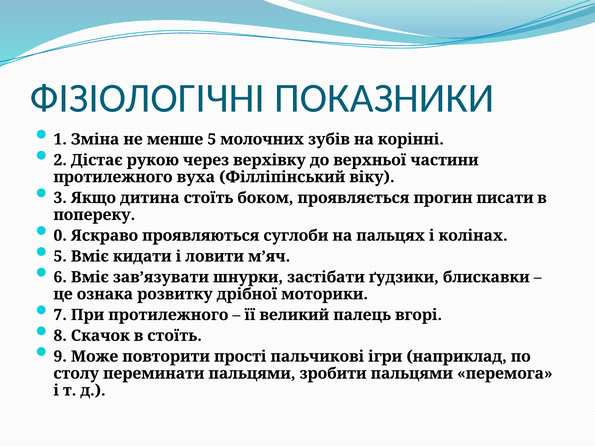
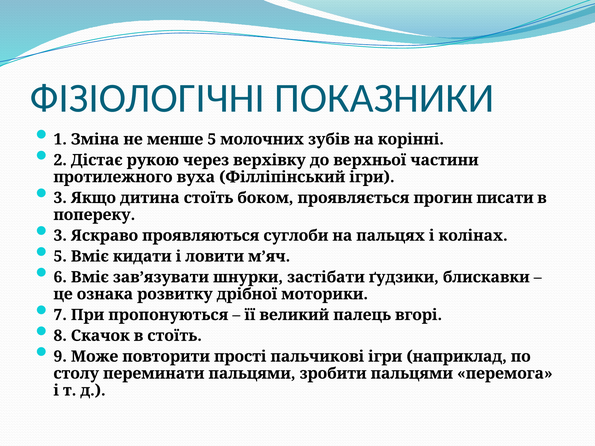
Філліпінський віку: віку -> ігри
0 at (60, 236): 0 -> 3
При протилежного: протилежного -> пропонуються
